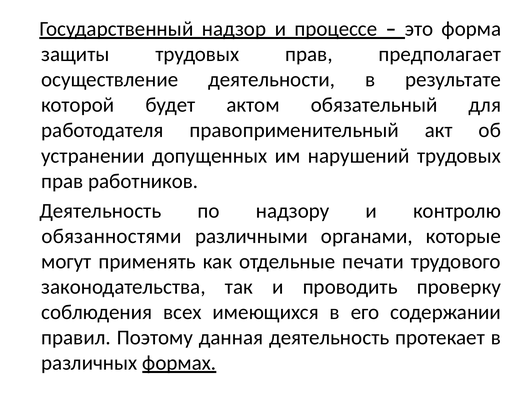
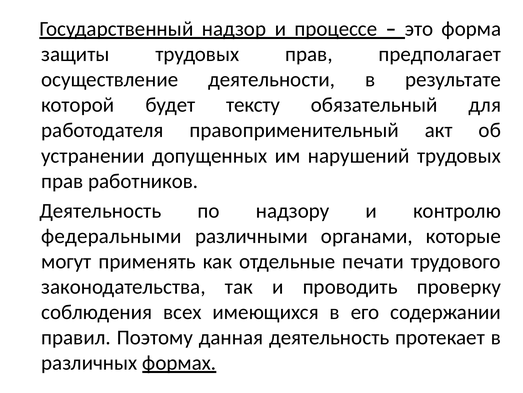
актом: актом -> тексту
обязанностями: обязанностями -> федеральными
